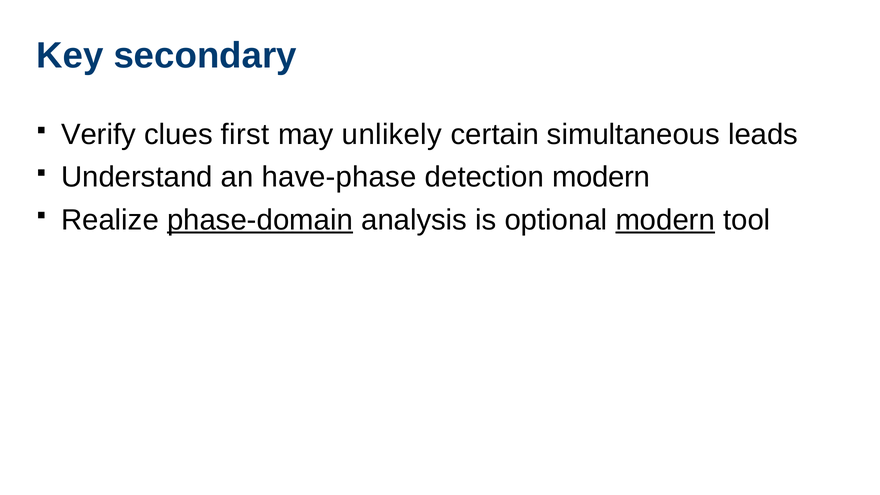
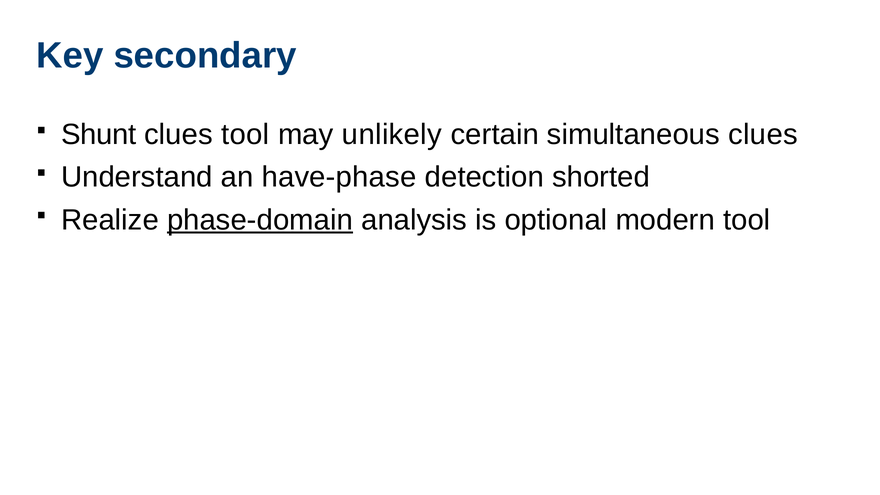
Verify: Verify -> Shunt
clues first: first -> tool
simultaneous leads: leads -> clues
detection modern: modern -> shorted
modern at (665, 220) underline: present -> none
